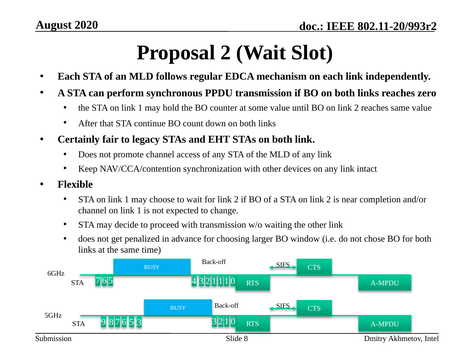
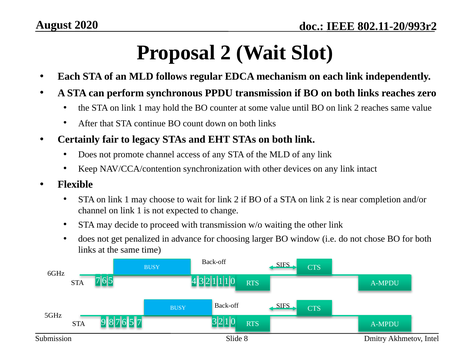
3: 3 -> 7
